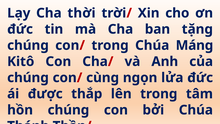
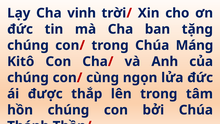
thời: thời -> vinh
